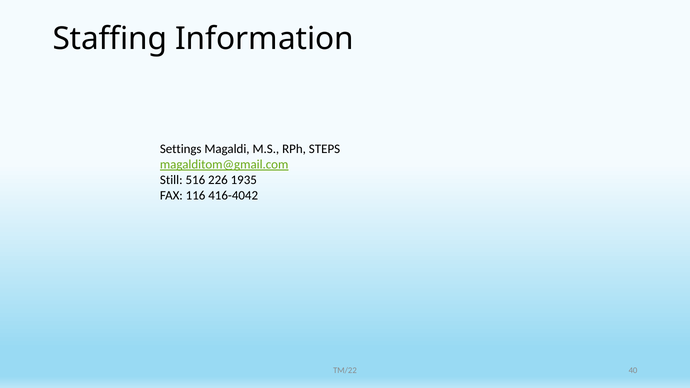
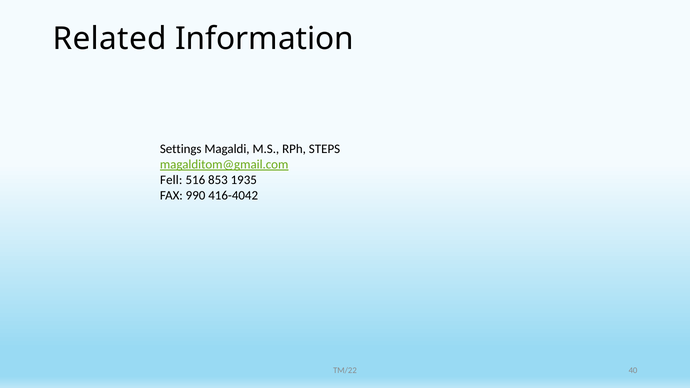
Staffing: Staffing -> Related
Still: Still -> Fell
226: 226 -> 853
116: 116 -> 990
